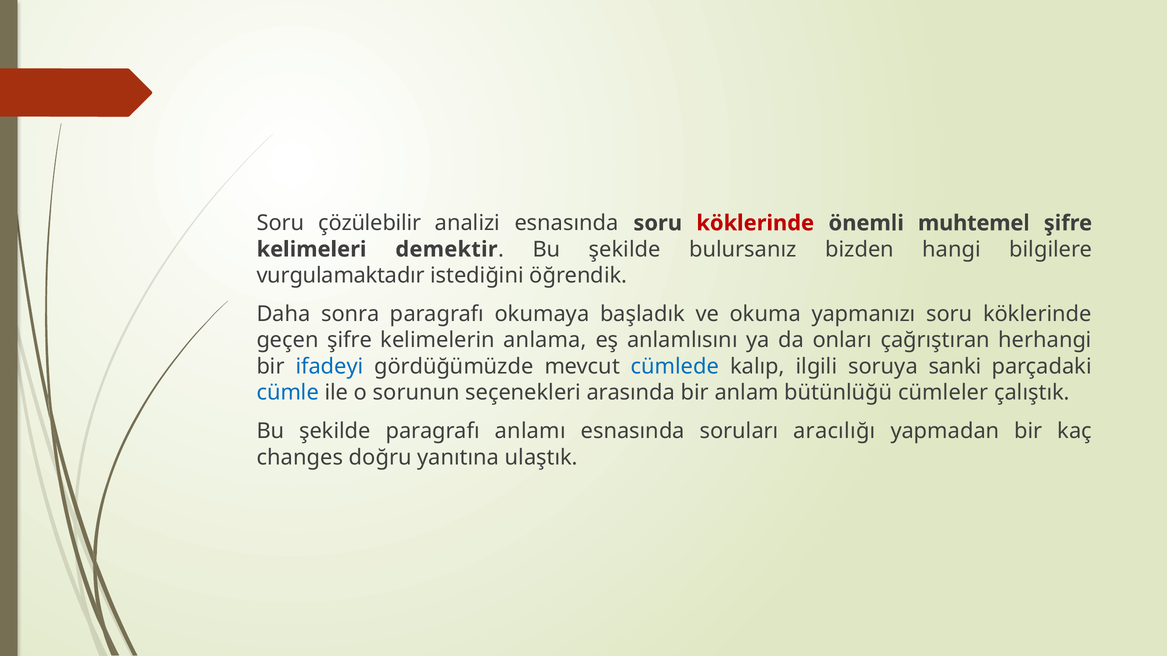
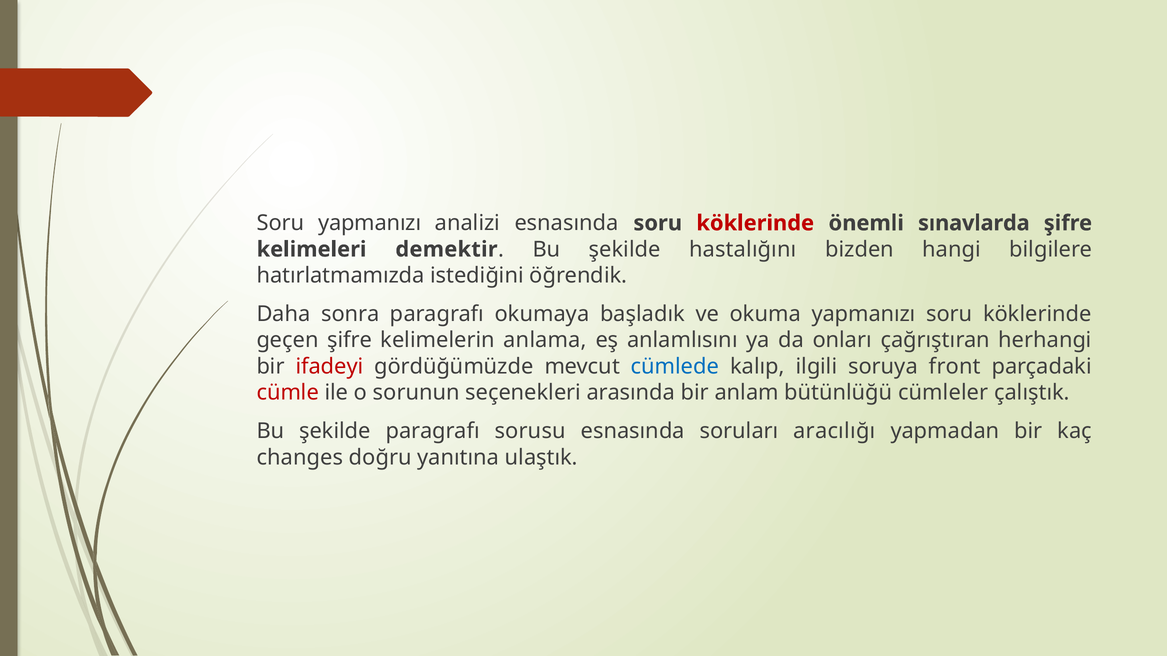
Soru çözülebilir: çözülebilir -> yapmanızı
muhtemel: muhtemel -> sınavlarda
bulursanız: bulursanız -> hastalığını
vurgulamaktadır: vurgulamaktadır -> hatırlatmamızda
ifadeyi colour: blue -> red
sanki: sanki -> front
cümle colour: blue -> red
anlamı: anlamı -> sorusu
